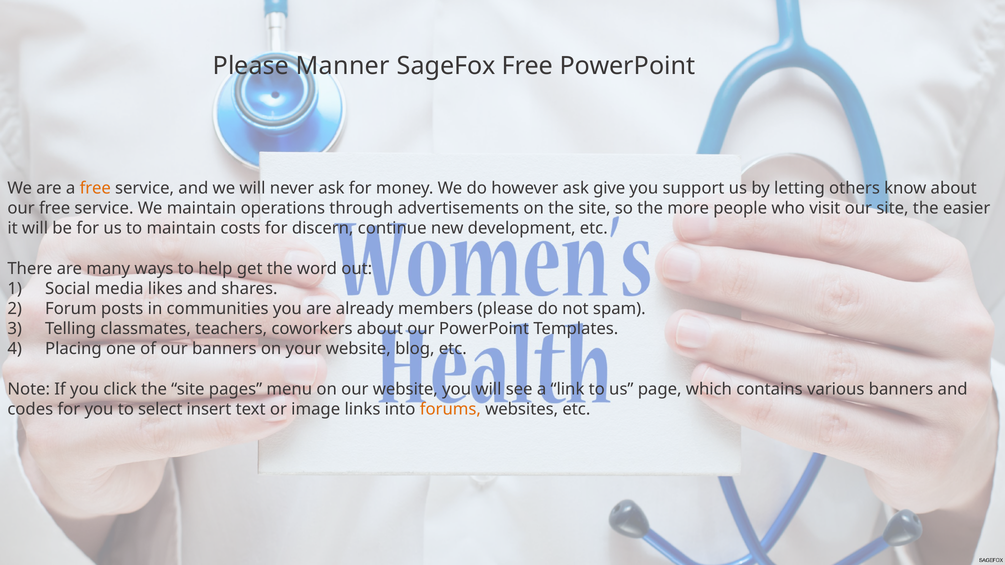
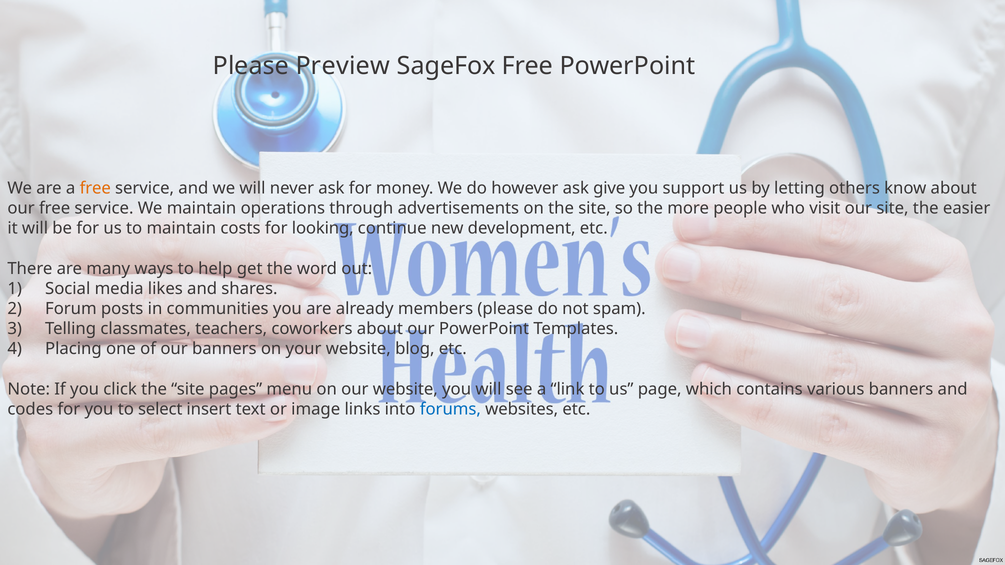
Manner: Manner -> Preview
discern: discern -> looking
forums colour: orange -> blue
